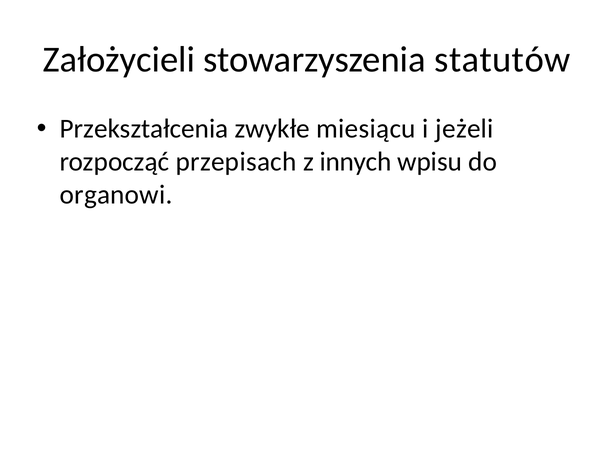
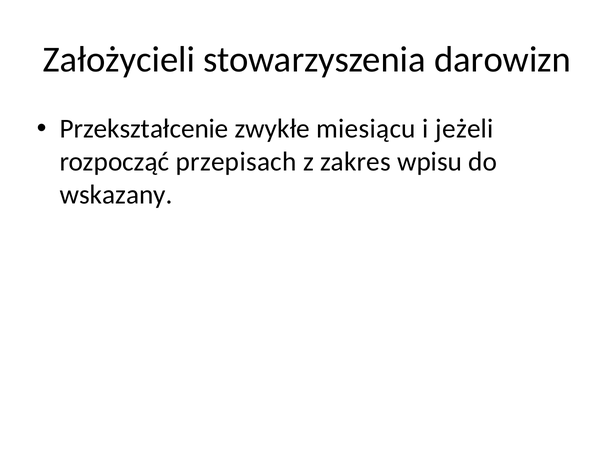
statutów: statutów -> darowizn
Przekształcenia: Przekształcenia -> Przekształcenie
innych: innych -> zakres
organowi: organowi -> wskazany
